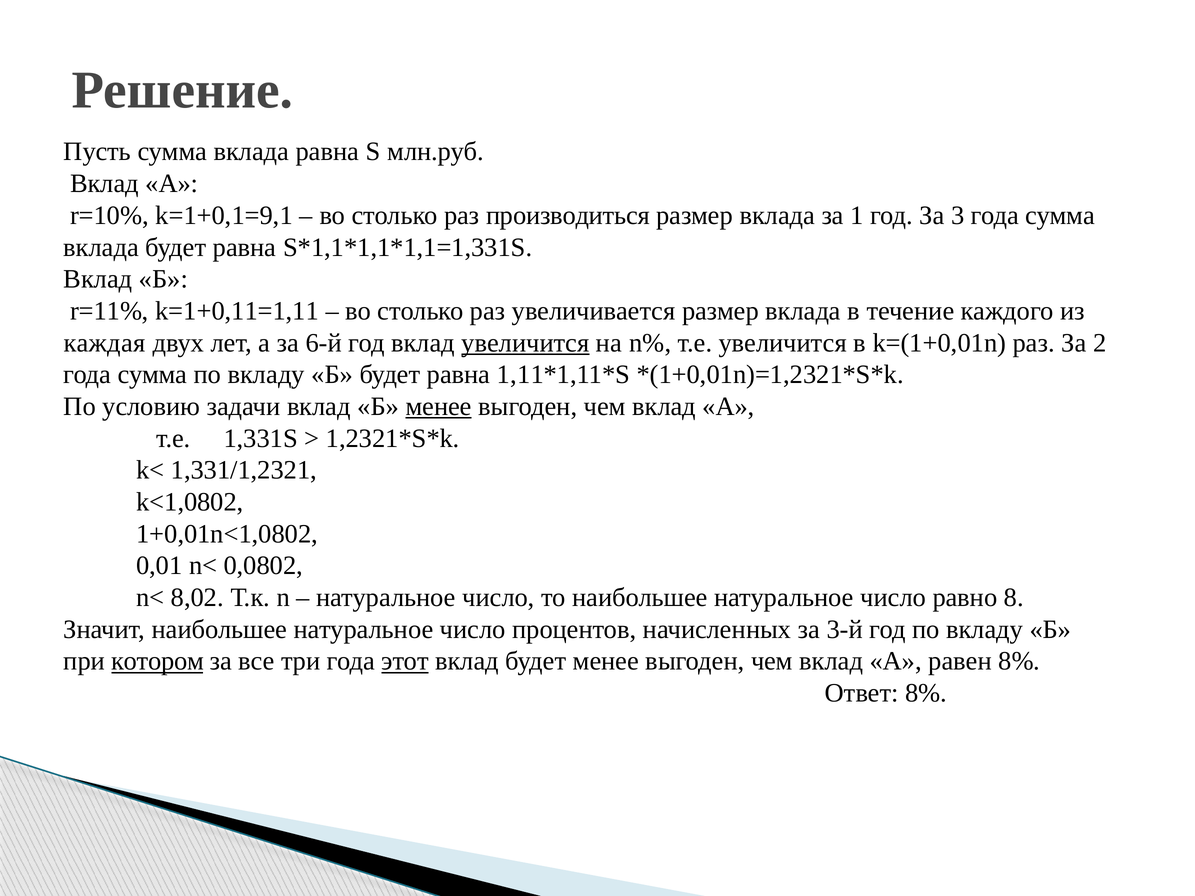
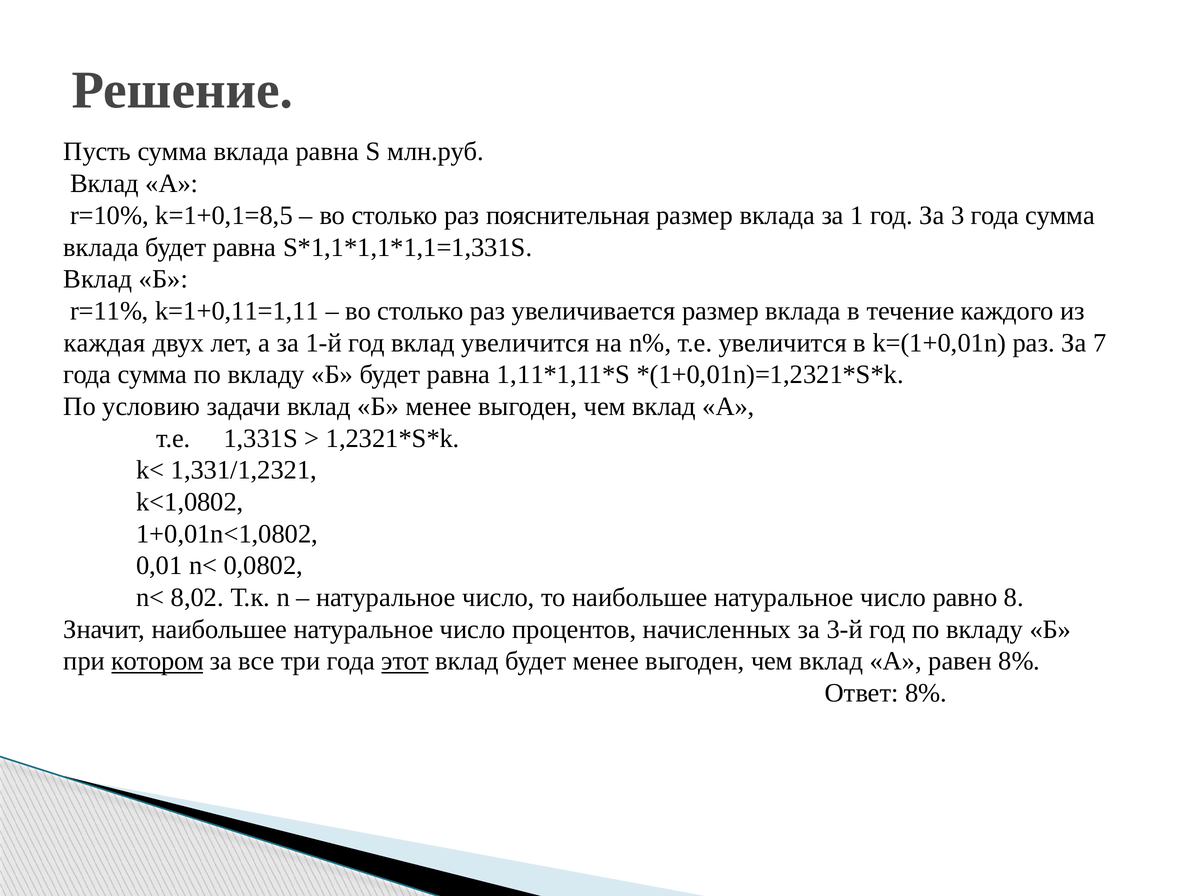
k=1+0,1=9,1: k=1+0,1=9,1 -> k=1+0,1=8,5
производиться: производиться -> пояснительная
6-й: 6-й -> 1-й
увеличится at (525, 343) underline: present -> none
2: 2 -> 7
менее at (439, 407) underline: present -> none
